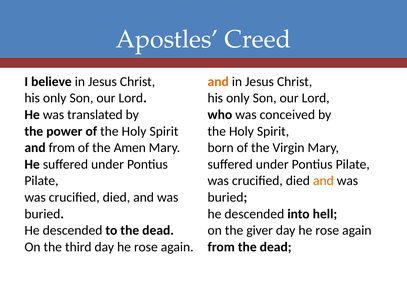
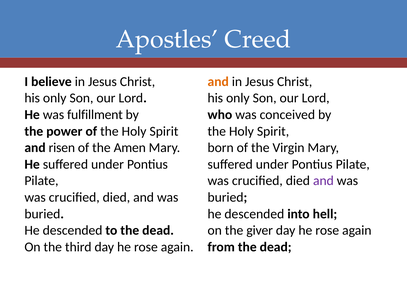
translated: translated -> fulfillment
and from: from -> risen
and at (323, 181) colour: orange -> purple
